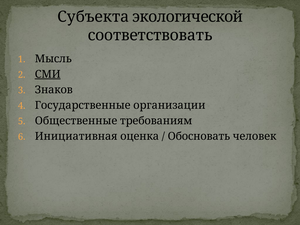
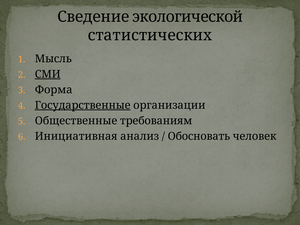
Субъекта: Субъекта -> Сведение
соответствовать: соответствовать -> статистических
Знаков: Знаков -> Форма
Государственные underline: none -> present
оценка: оценка -> анализ
